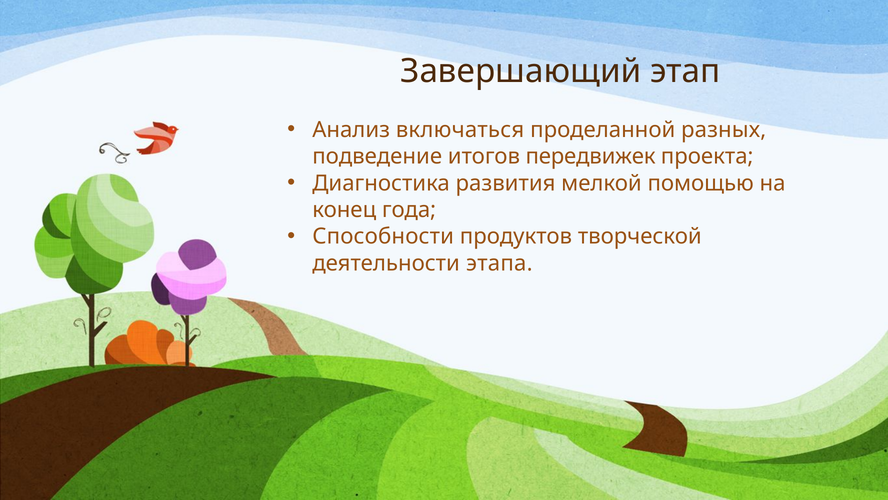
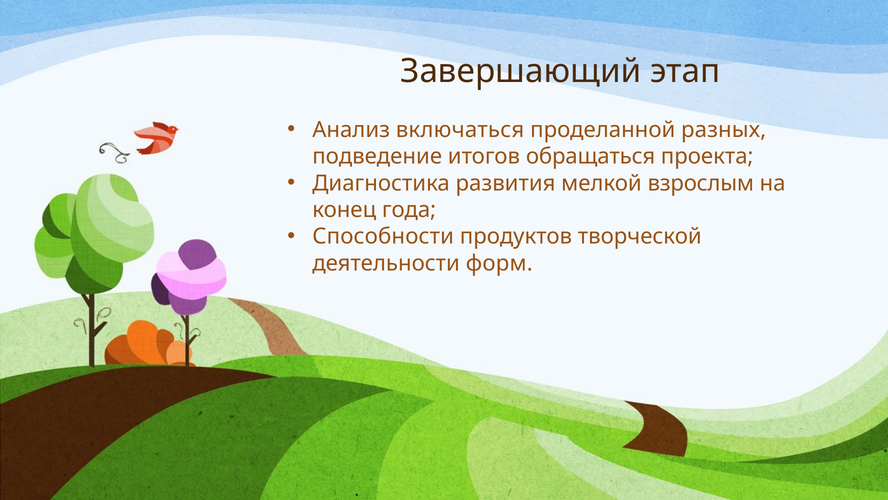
передвижек: передвижек -> обращаться
помощью: помощью -> взрослым
этапа: этапа -> форм
